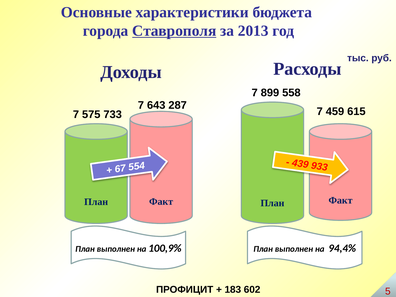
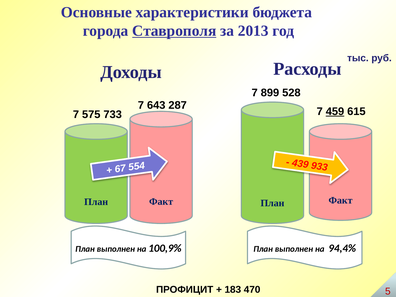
558: 558 -> 528
459 underline: none -> present
602: 602 -> 470
